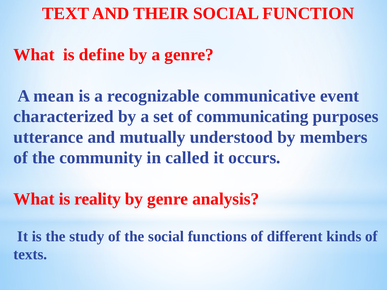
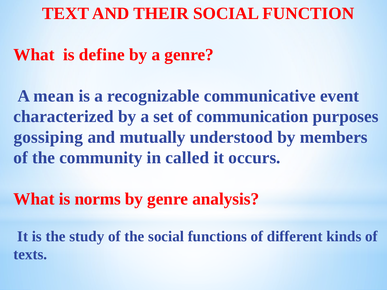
communicating: communicating -> communication
utterance: utterance -> gossiping
reality: reality -> norms
